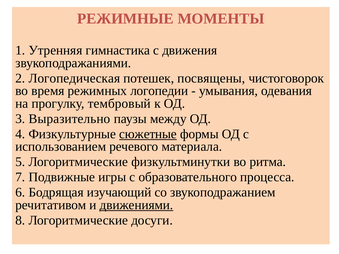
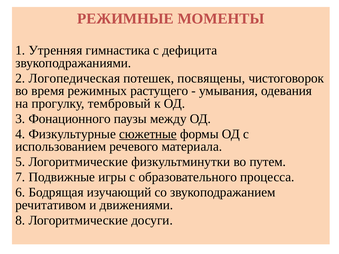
движения: движения -> дефицита
логопедии: логопедии -> растущего
Выразительно: Выразительно -> Фонационного
ритма: ритма -> путем
движениями underline: present -> none
